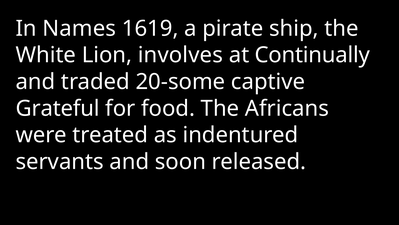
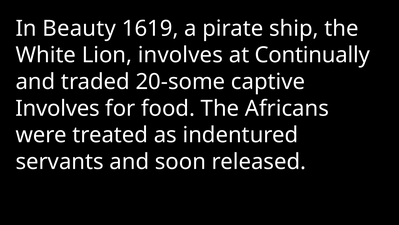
Names: Names -> Beauty
Grateful at (58, 108): Grateful -> Involves
